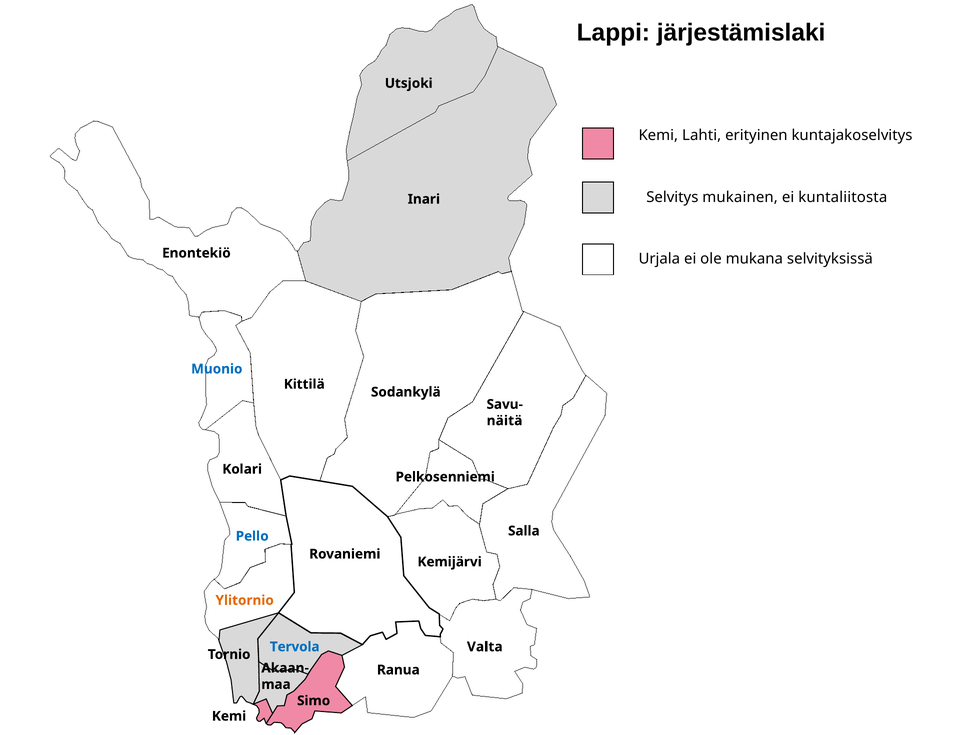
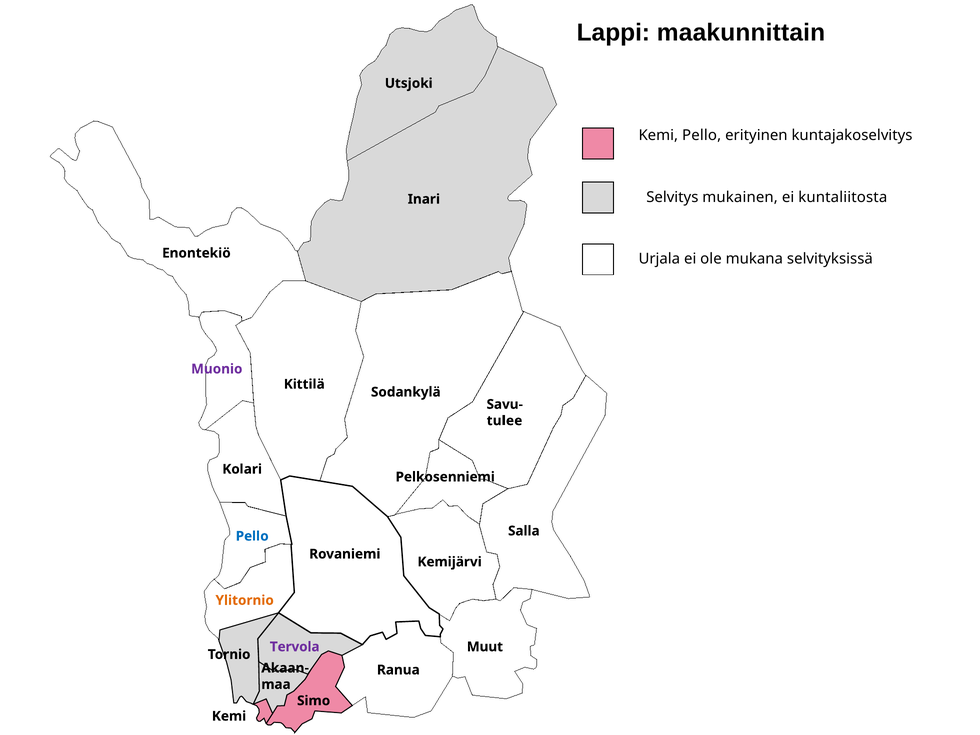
järjestämislaki: järjestämislaki -> maakunnittain
Kemi Lahti: Lahti -> Pello
Muonio colour: blue -> purple
näitä: näitä -> tulee
Tervola colour: blue -> purple
Valta: Valta -> Muut
